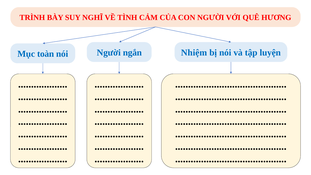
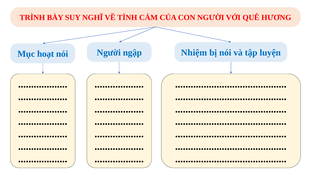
toàn: toàn -> hoạt
ngắn: ngắn -> ngập
